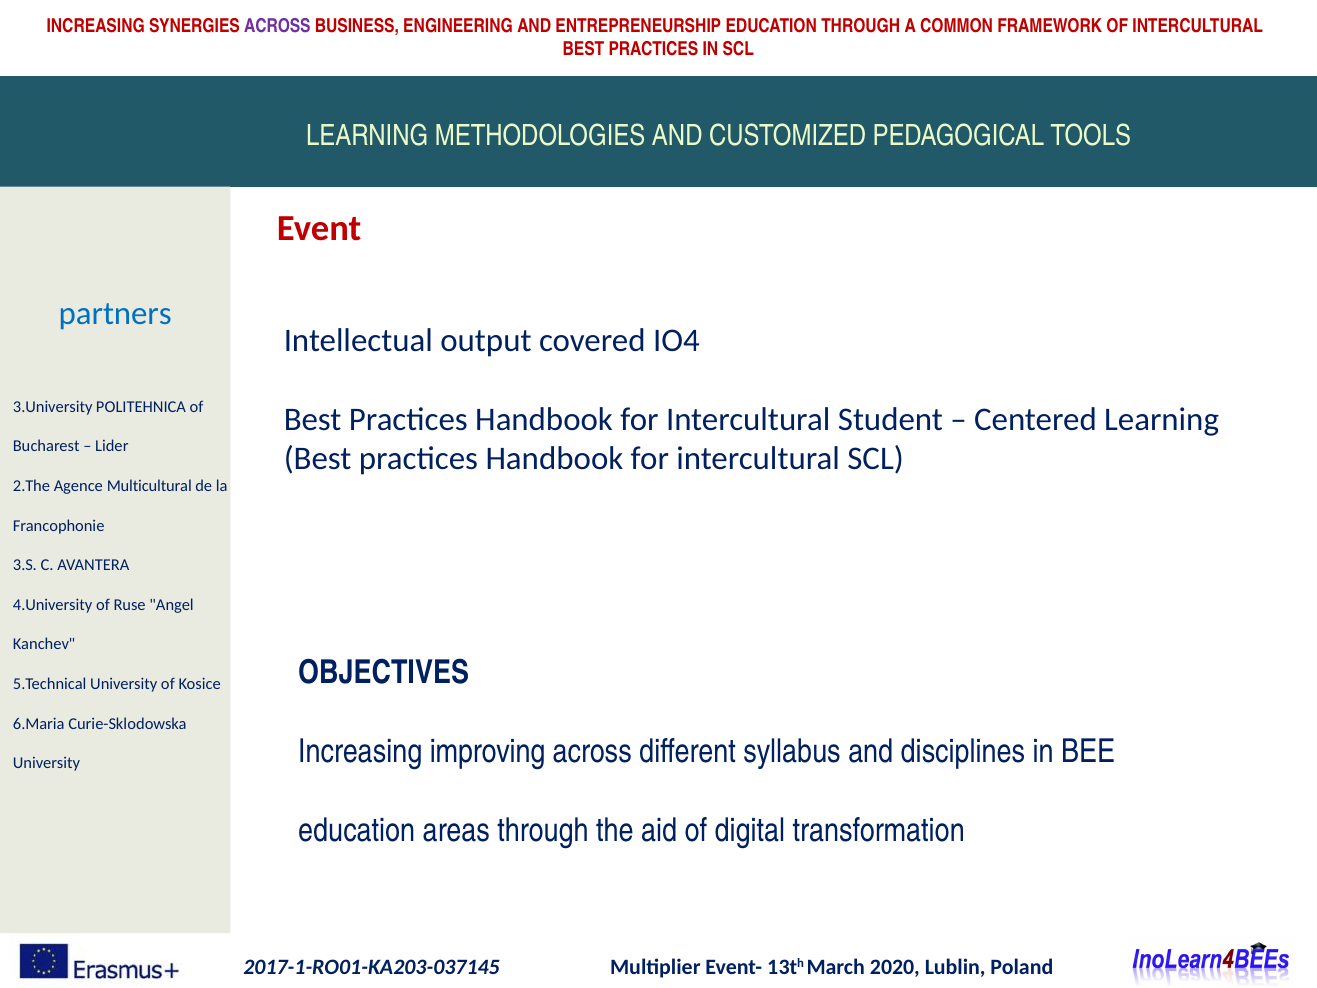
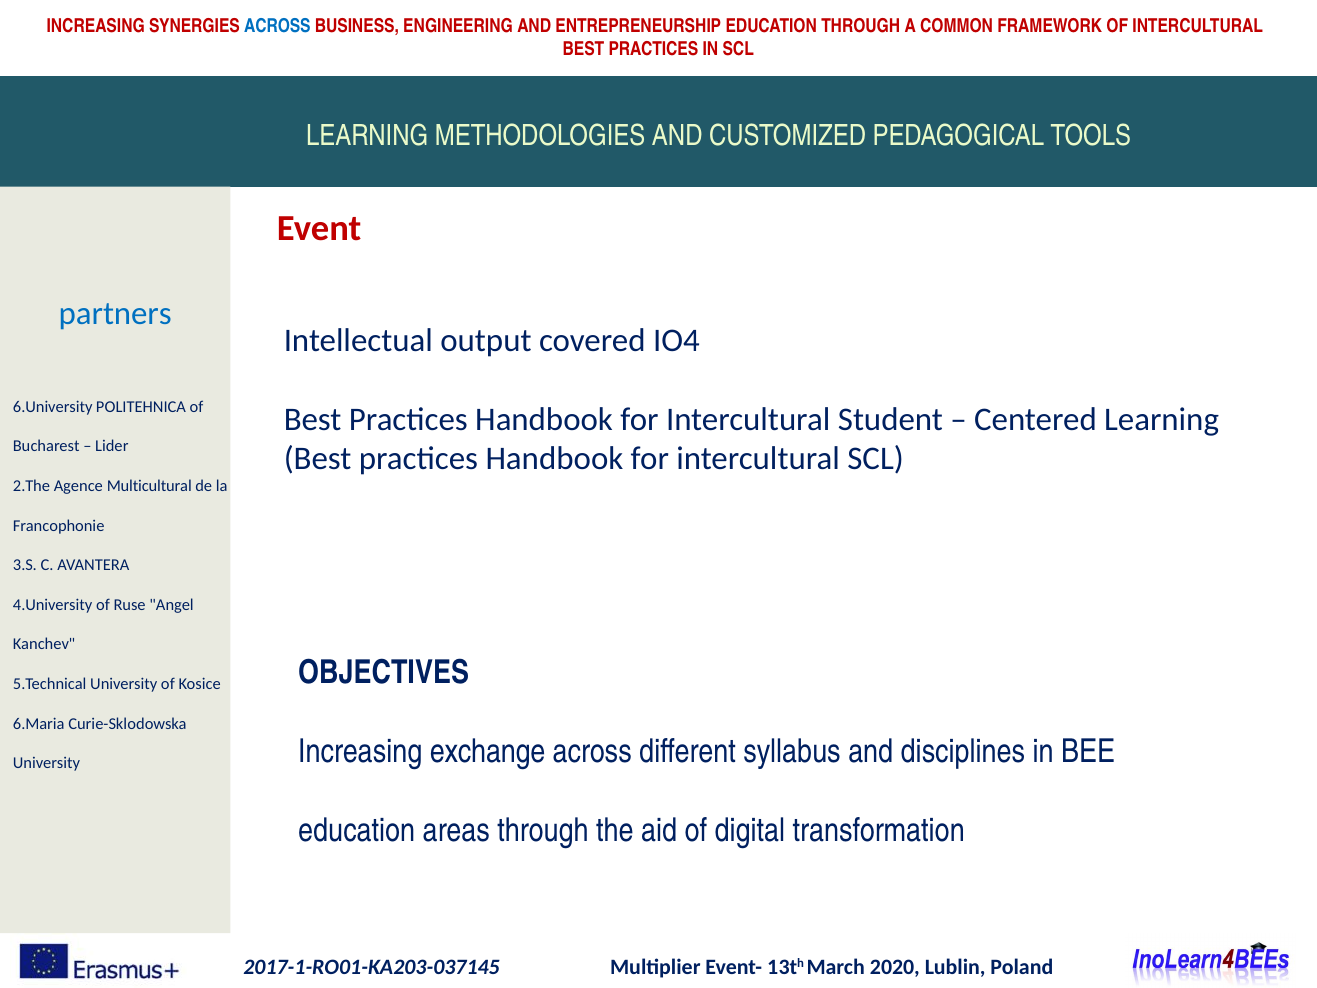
ACROSS at (277, 26) colour: purple -> blue
3.University: 3.University -> 6.University
improving: improving -> exchange
